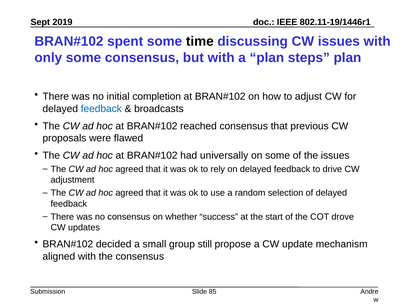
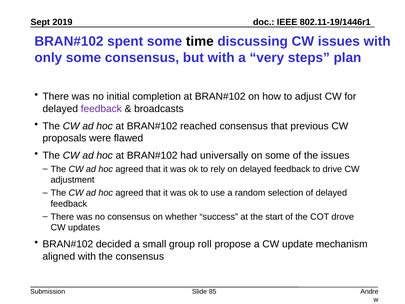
a plan: plan -> very
feedback at (101, 109) colour: blue -> purple
still: still -> roll
